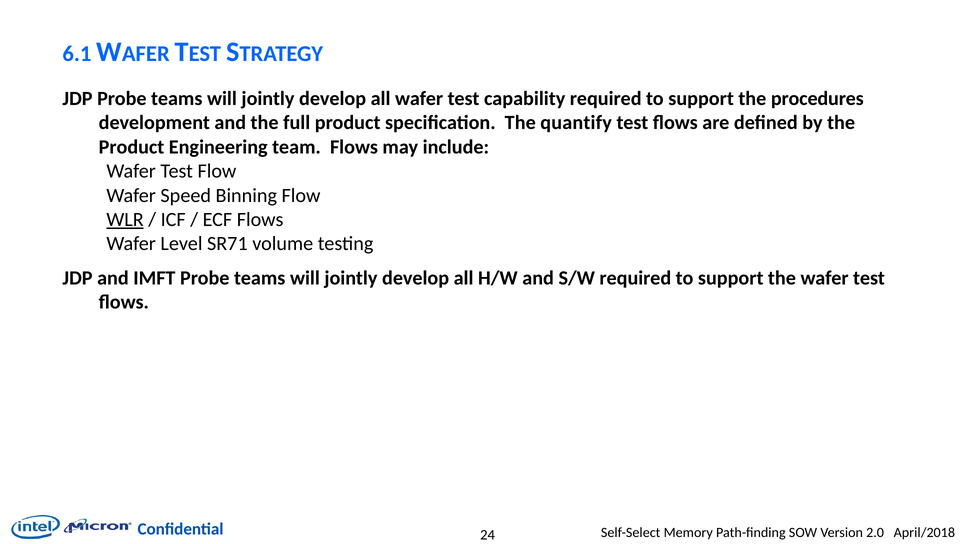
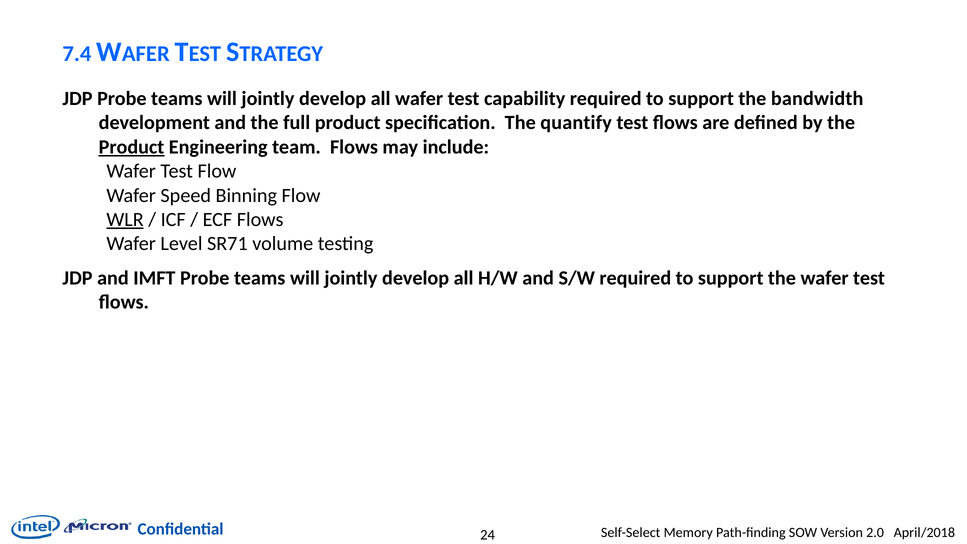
6.1: 6.1 -> 7.4
procedures: procedures -> bandwidth
Product at (132, 147) underline: none -> present
